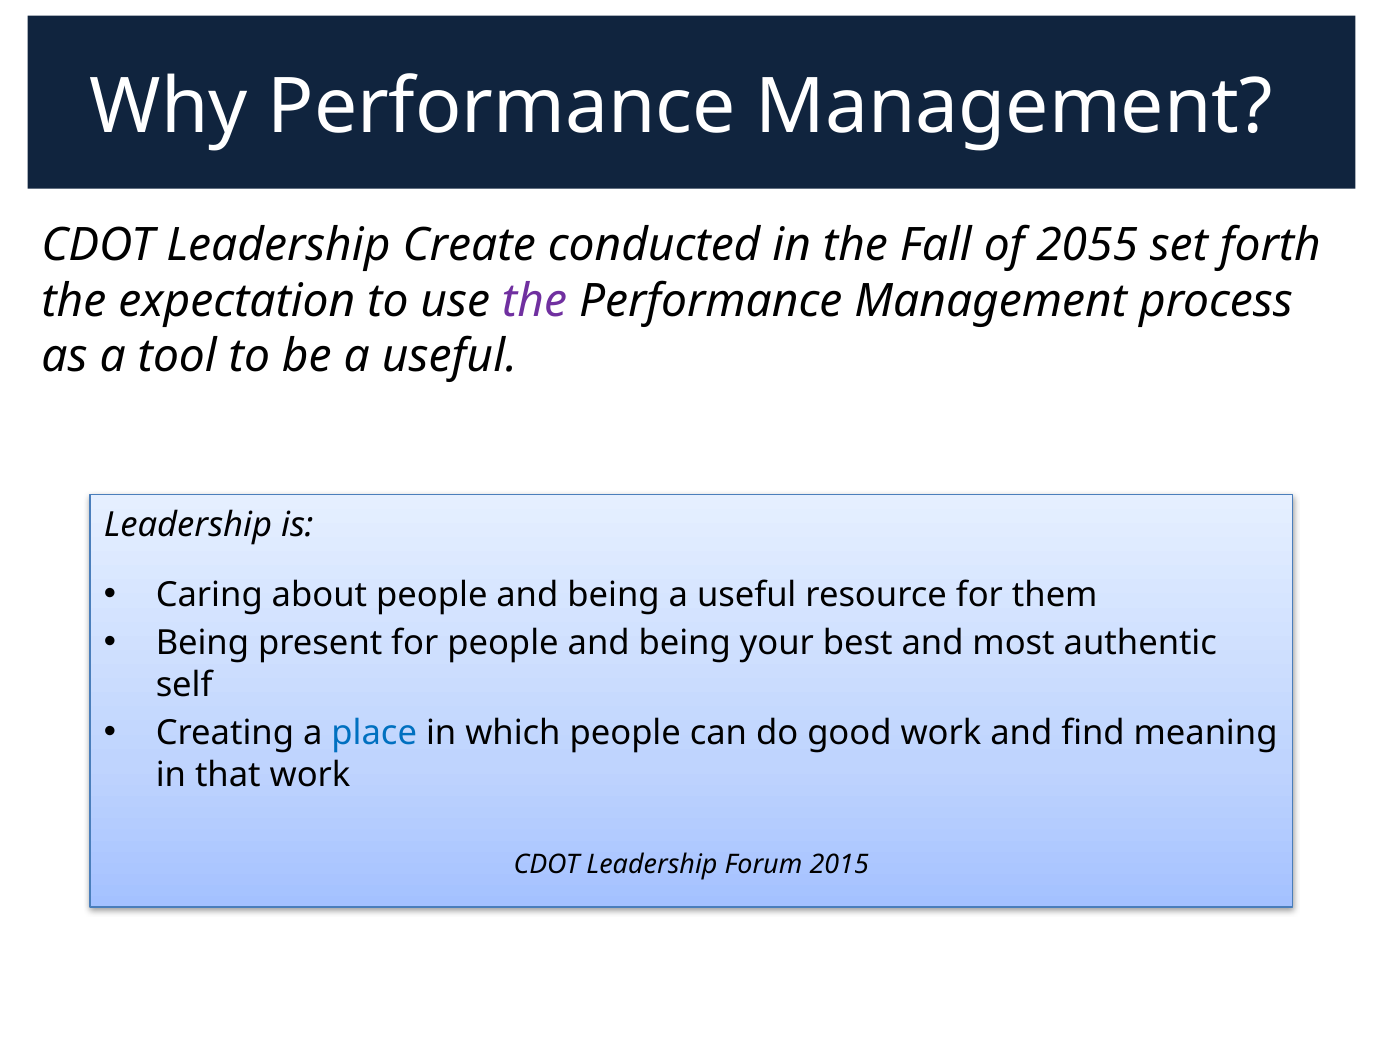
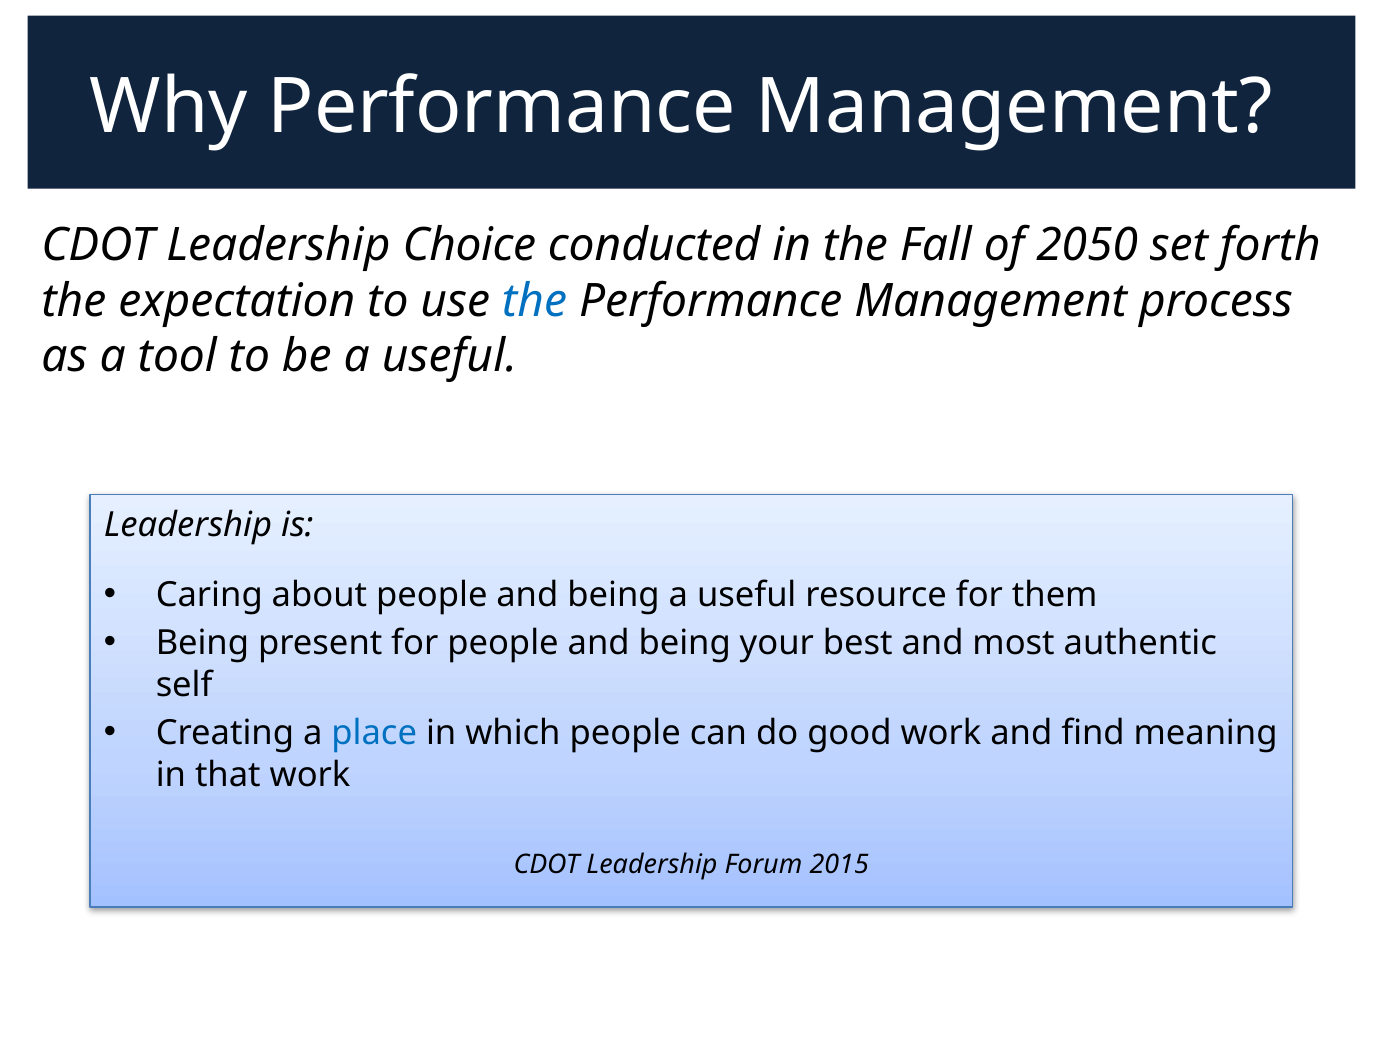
Create: Create -> Choice
2055: 2055 -> 2050
the at (535, 301) colour: purple -> blue
